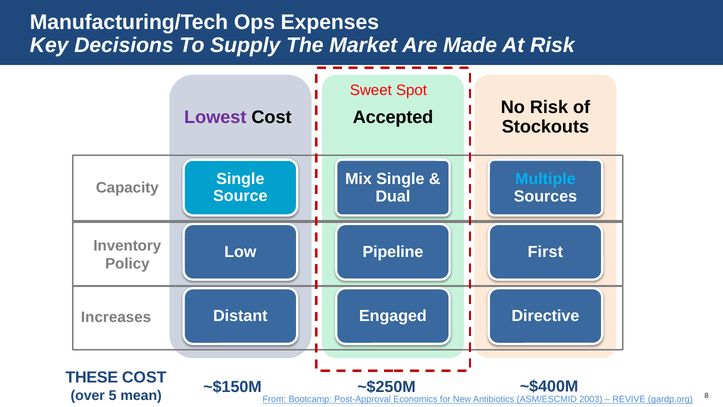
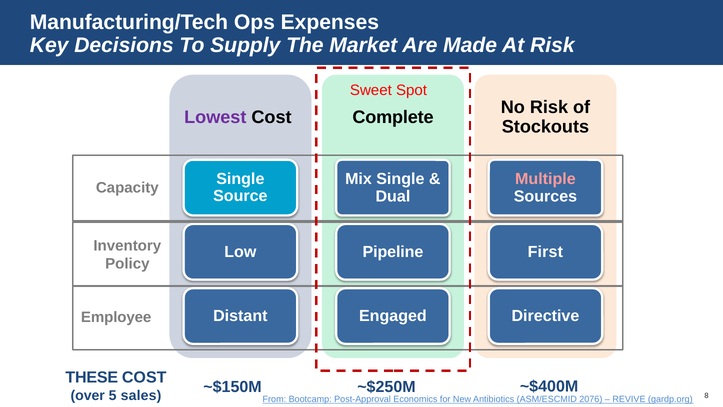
Accepted: Accepted -> Complete
Multiple colour: light blue -> pink
Increases: Increases -> Employee
mean: mean -> sales
2003: 2003 -> 2076
